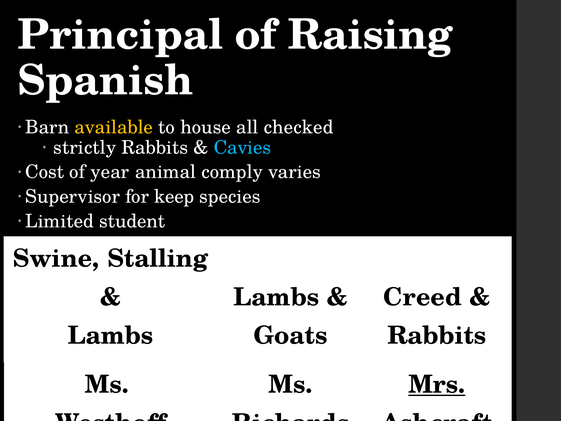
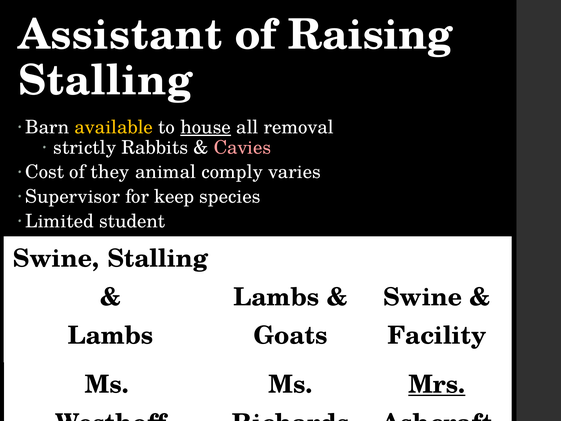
Principal: Principal -> Assistant
Spanish at (105, 80): Spanish -> Stalling
house underline: none -> present
checked: checked -> removal
Cavies colour: light blue -> pink
year: year -> they
Creed at (422, 297): Creed -> Swine
Rabbits at (437, 335): Rabbits -> Facility
